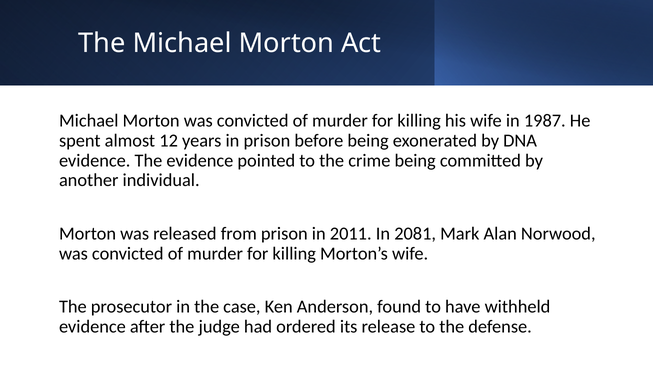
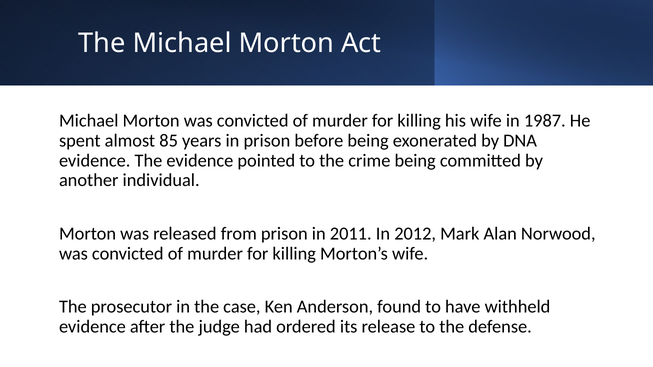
12: 12 -> 85
2081: 2081 -> 2012
